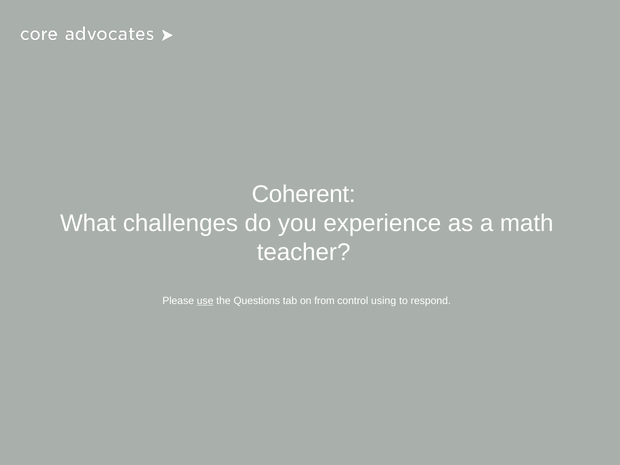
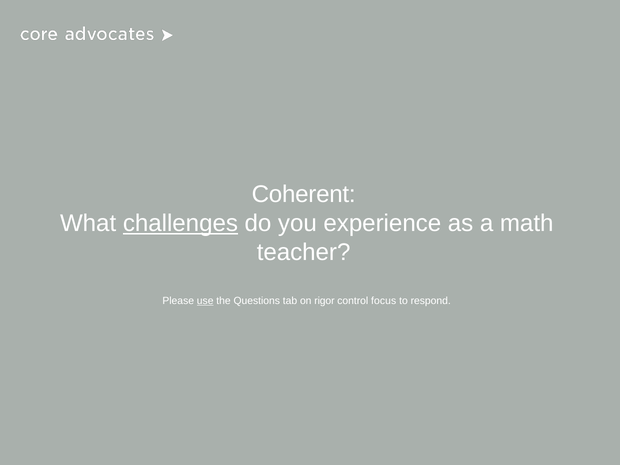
challenges underline: none -> present
from: from -> rigor
using: using -> focus
